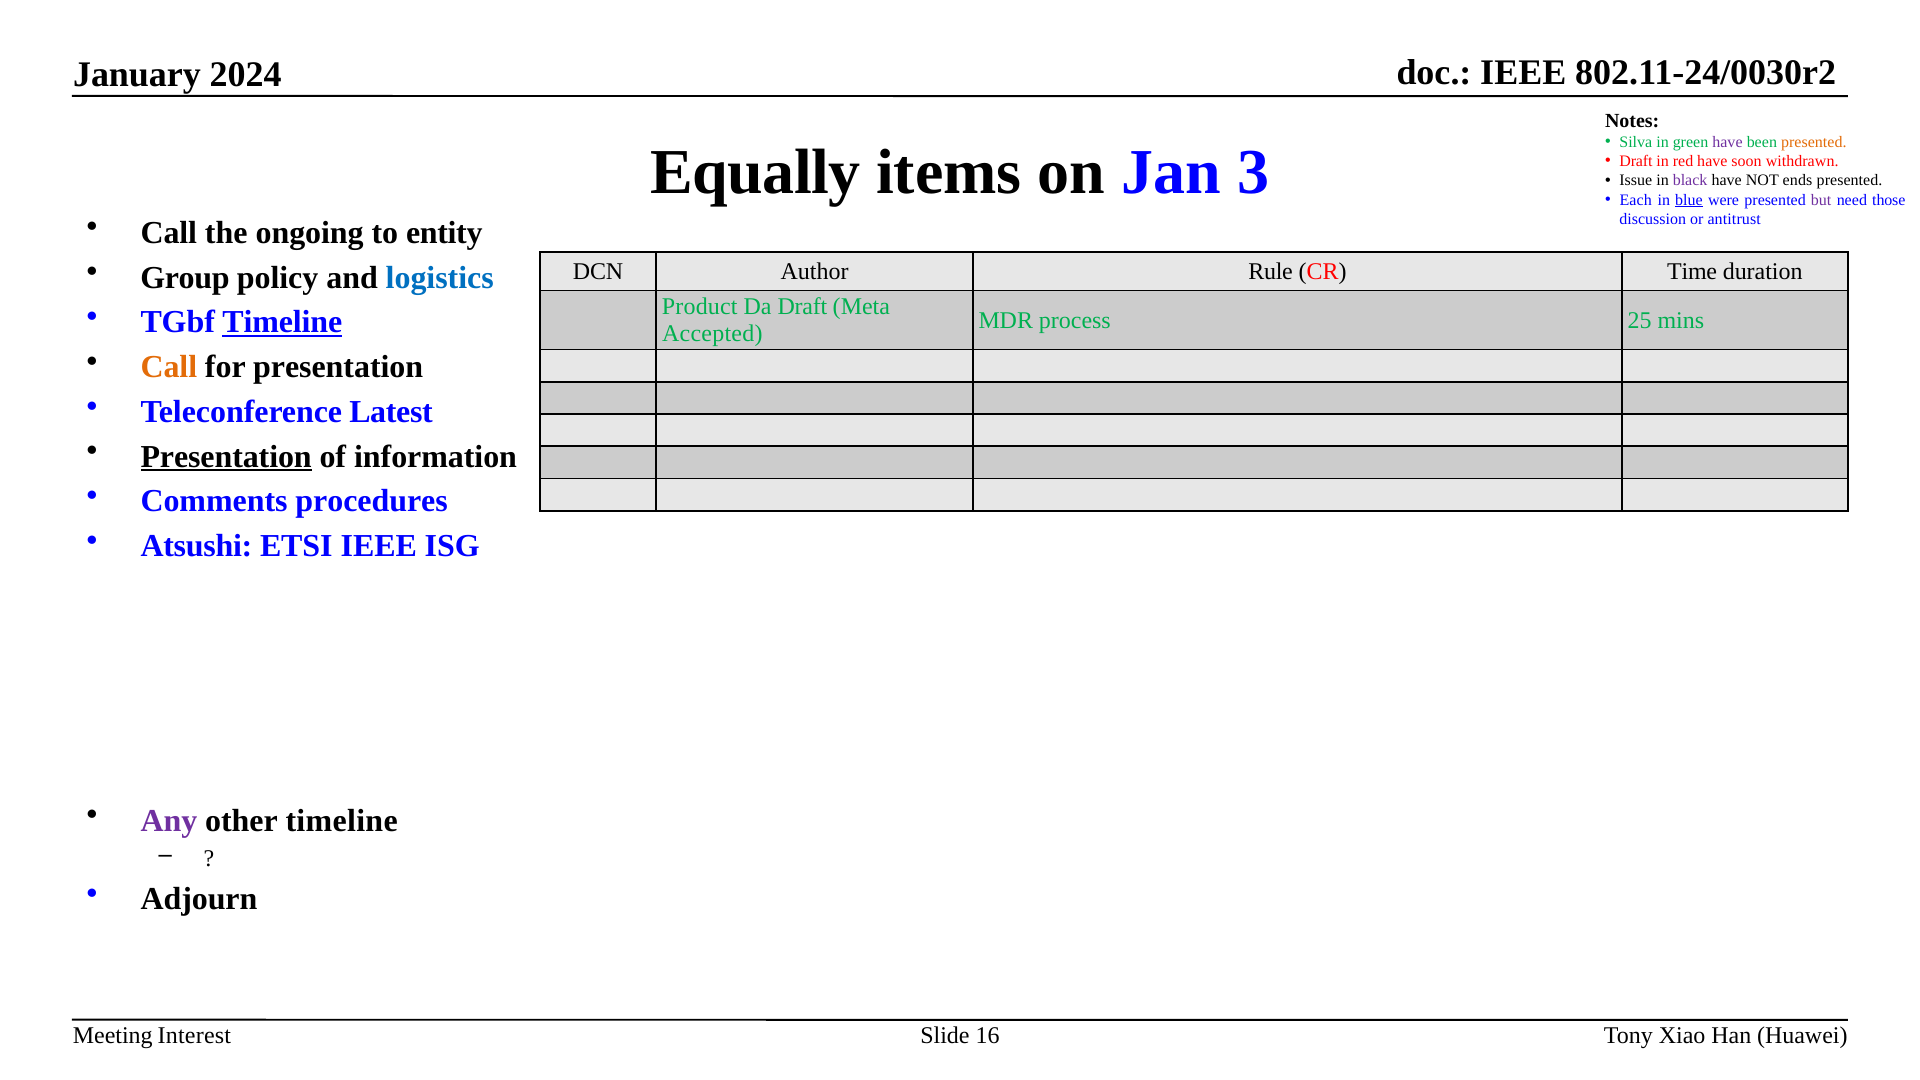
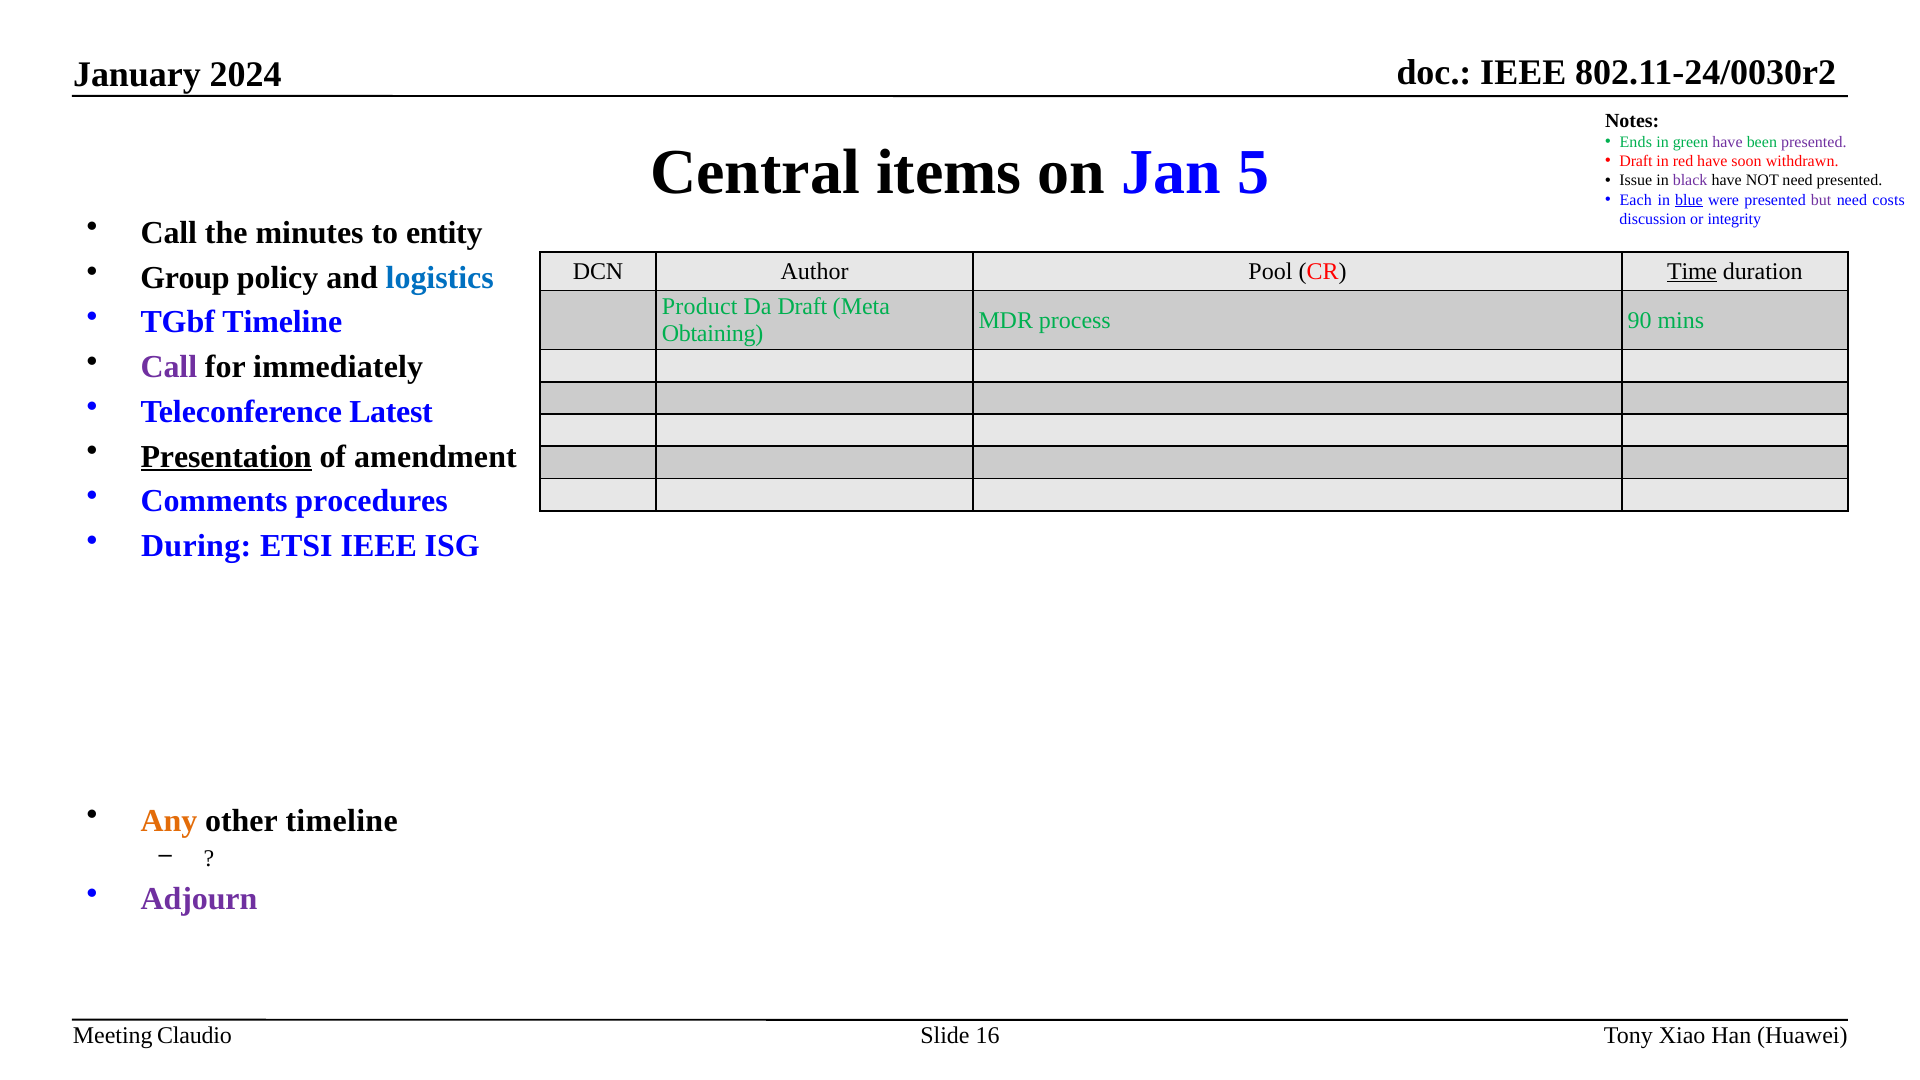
Silva: Silva -> Ends
presented at (1814, 142) colour: orange -> purple
Equally: Equally -> Central
3: 3 -> 5
NOT ends: ends -> need
those: those -> costs
antitrust: antitrust -> integrity
ongoing: ongoing -> minutes
Rule: Rule -> Pool
Time underline: none -> present
Timeline at (282, 322) underline: present -> none
25: 25 -> 90
Accepted: Accepted -> Obtaining
Call at (169, 367) colour: orange -> purple
for presentation: presentation -> immediately
information: information -> amendment
Atsushi: Atsushi -> During
Any colour: purple -> orange
Adjourn colour: black -> purple
Interest: Interest -> Claudio
